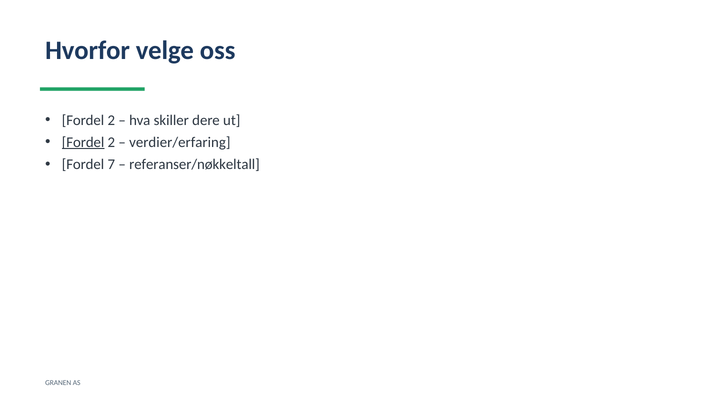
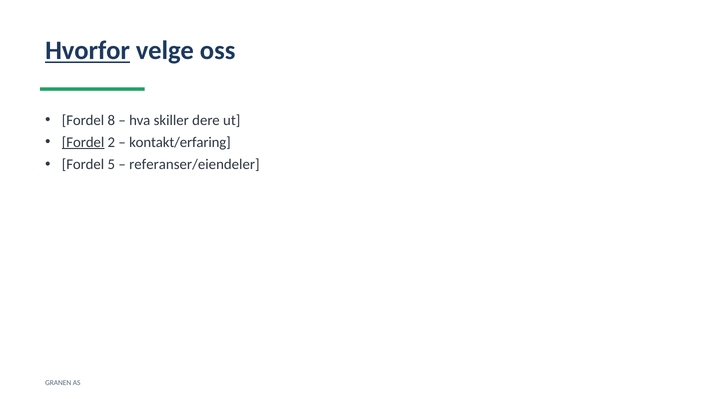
Hvorfor underline: none -> present
2 at (111, 120): 2 -> 8
verdier/erfaring: verdier/erfaring -> kontakt/erfaring
7: 7 -> 5
referanser/nøkkeltall: referanser/nøkkeltall -> referanser/eiendeler
